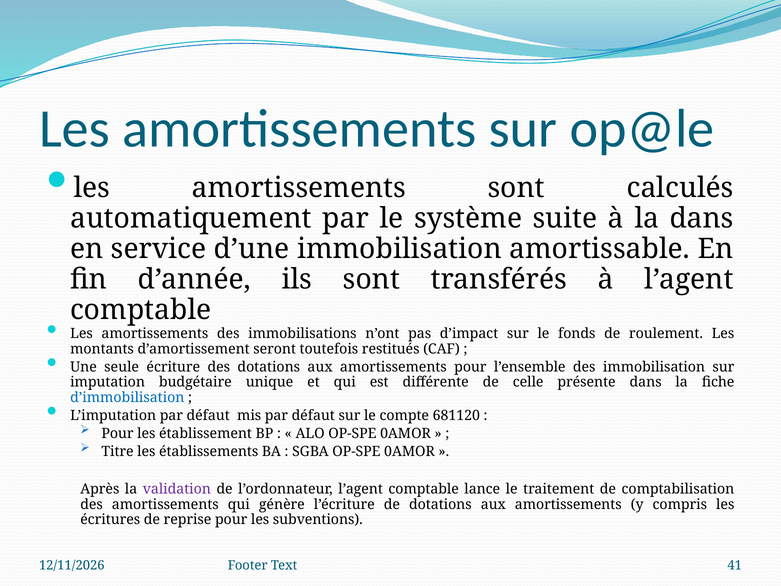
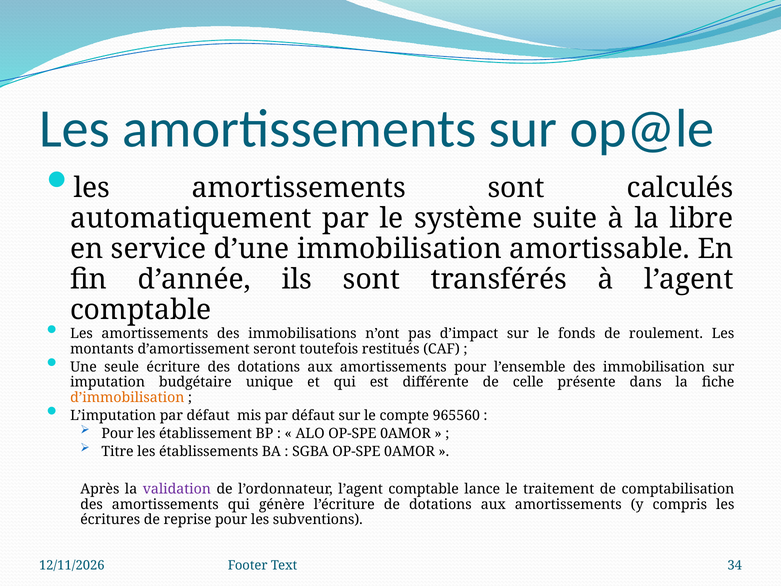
la dans: dans -> libre
d’immobilisation colour: blue -> orange
681120: 681120 -> 965560
41: 41 -> 34
